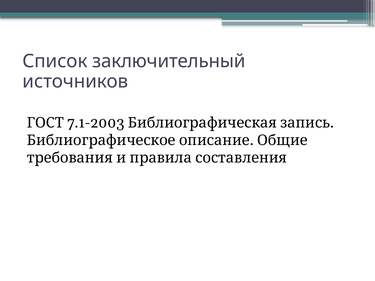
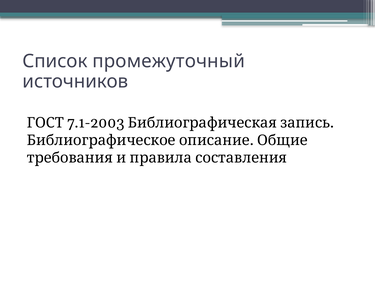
заключительный: заключительный -> промежуточный
